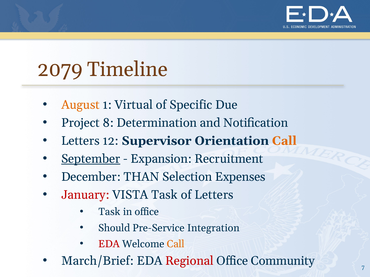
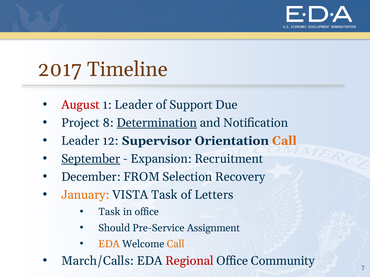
2079: 2079 -> 2017
August colour: orange -> red
1 Virtual: Virtual -> Leader
Specific: Specific -> Support
Determination underline: none -> present
Letters at (80, 141): Letters -> Leader
THAN: THAN -> FROM
Expenses: Expenses -> Recovery
January colour: red -> orange
Integration: Integration -> Assignment
EDA at (109, 244) colour: red -> orange
March/Brief: March/Brief -> March/Calls
